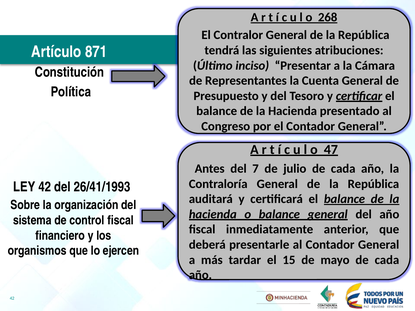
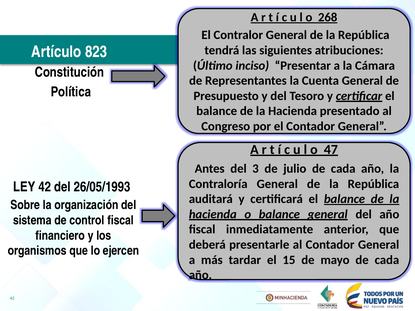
871: 871 -> 823
7: 7 -> 3
26/41/1993: 26/41/1993 -> 26/05/1993
